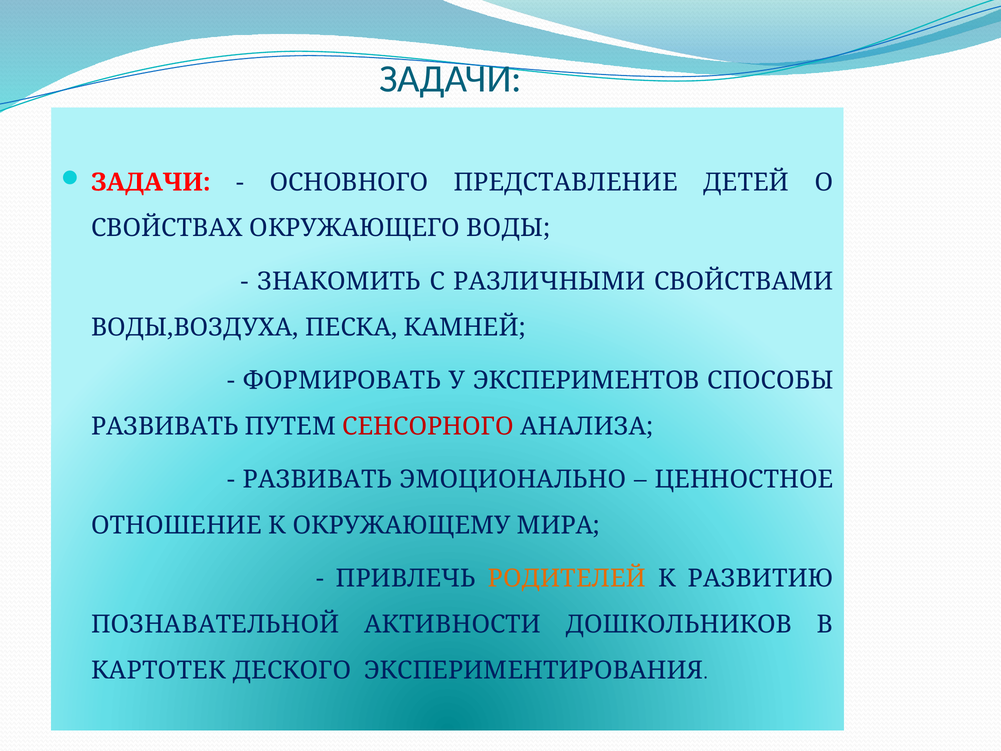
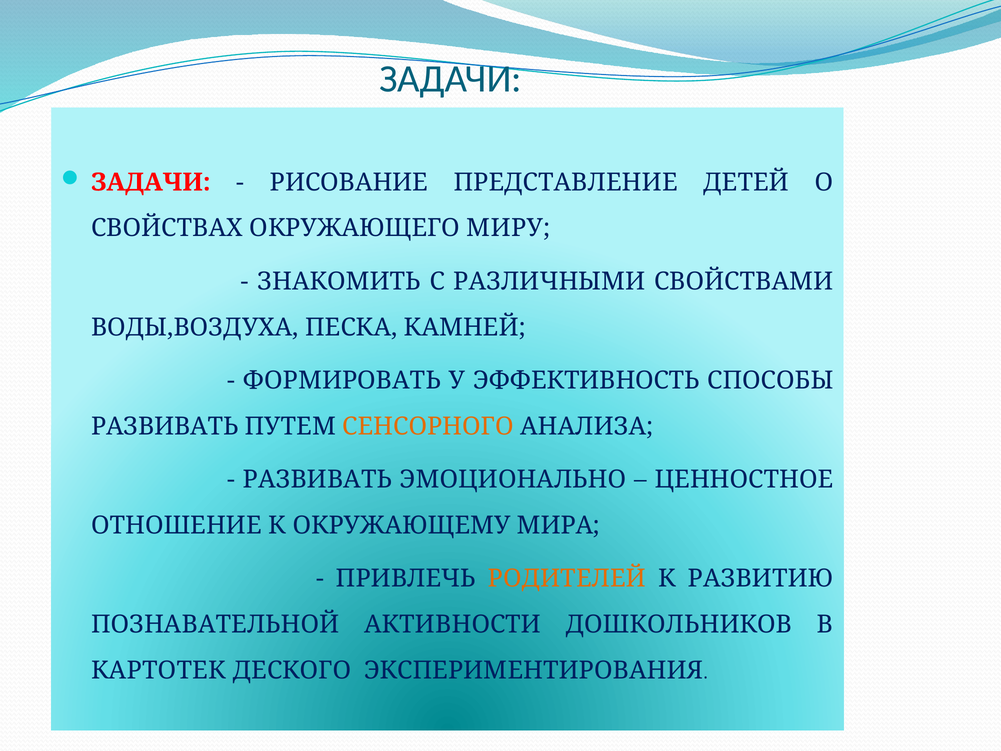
ОСНОВНОГО: ОСНОВНОГО -> РИСОВАНИЕ
ВОДЫ: ВОДЫ -> МИРУ
ЭКСПЕРИМЕНТОВ: ЭКСПЕРИМЕНТОВ -> ЭФФЕКТИВНОСТЬ
СЕНСОРНОГО colour: red -> orange
